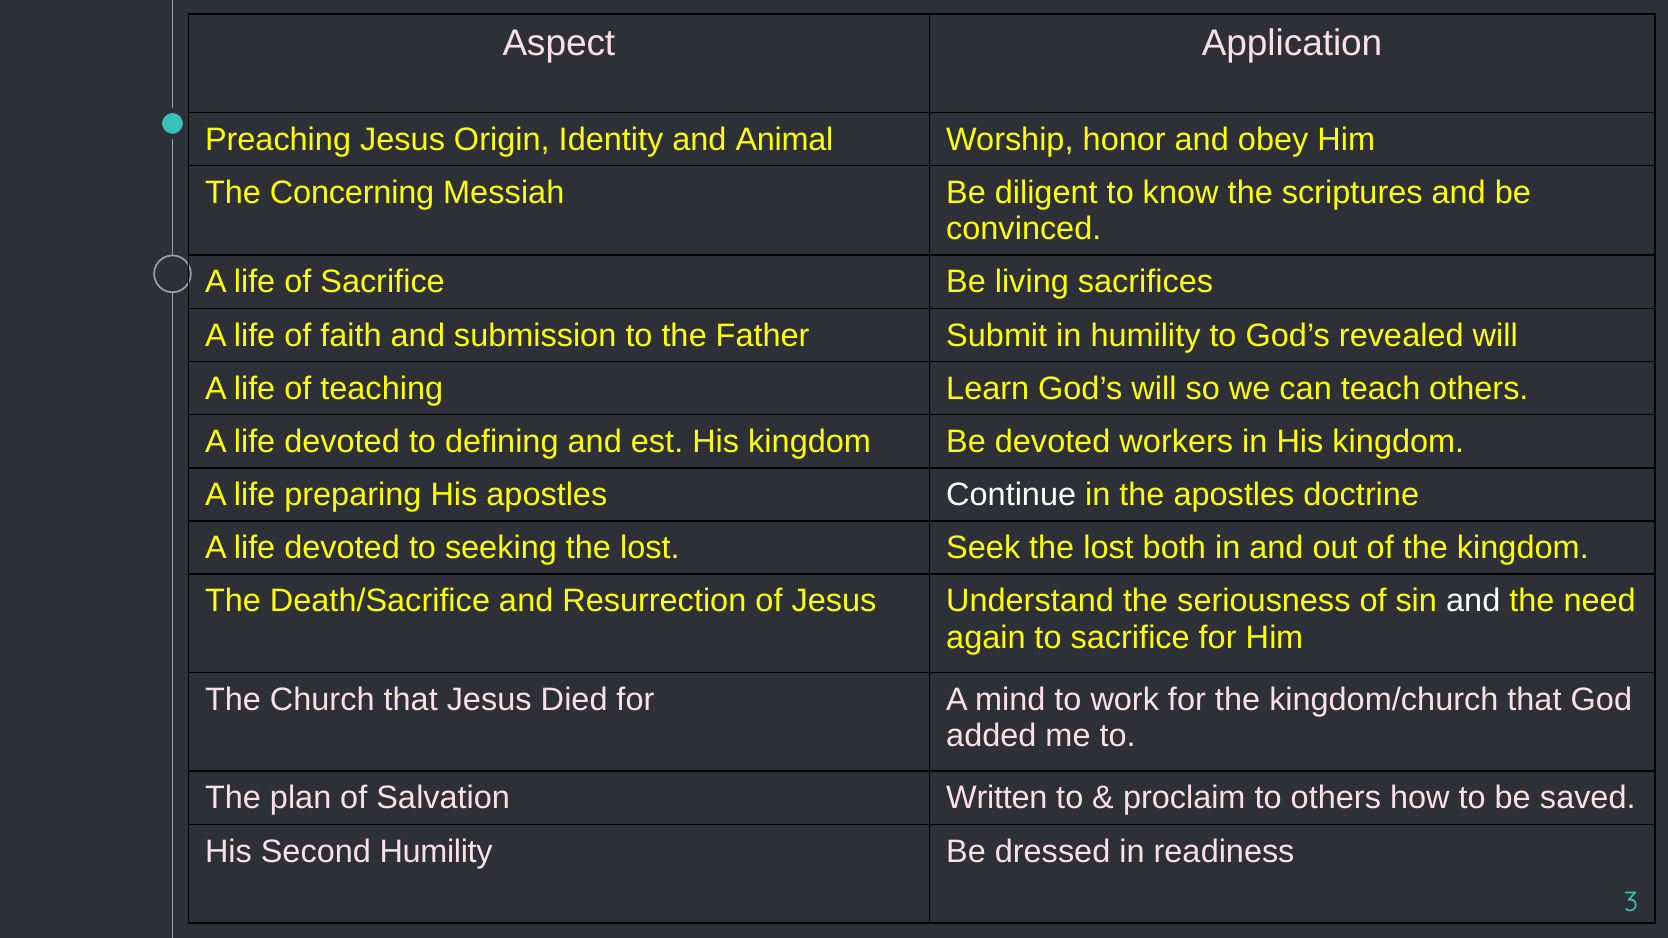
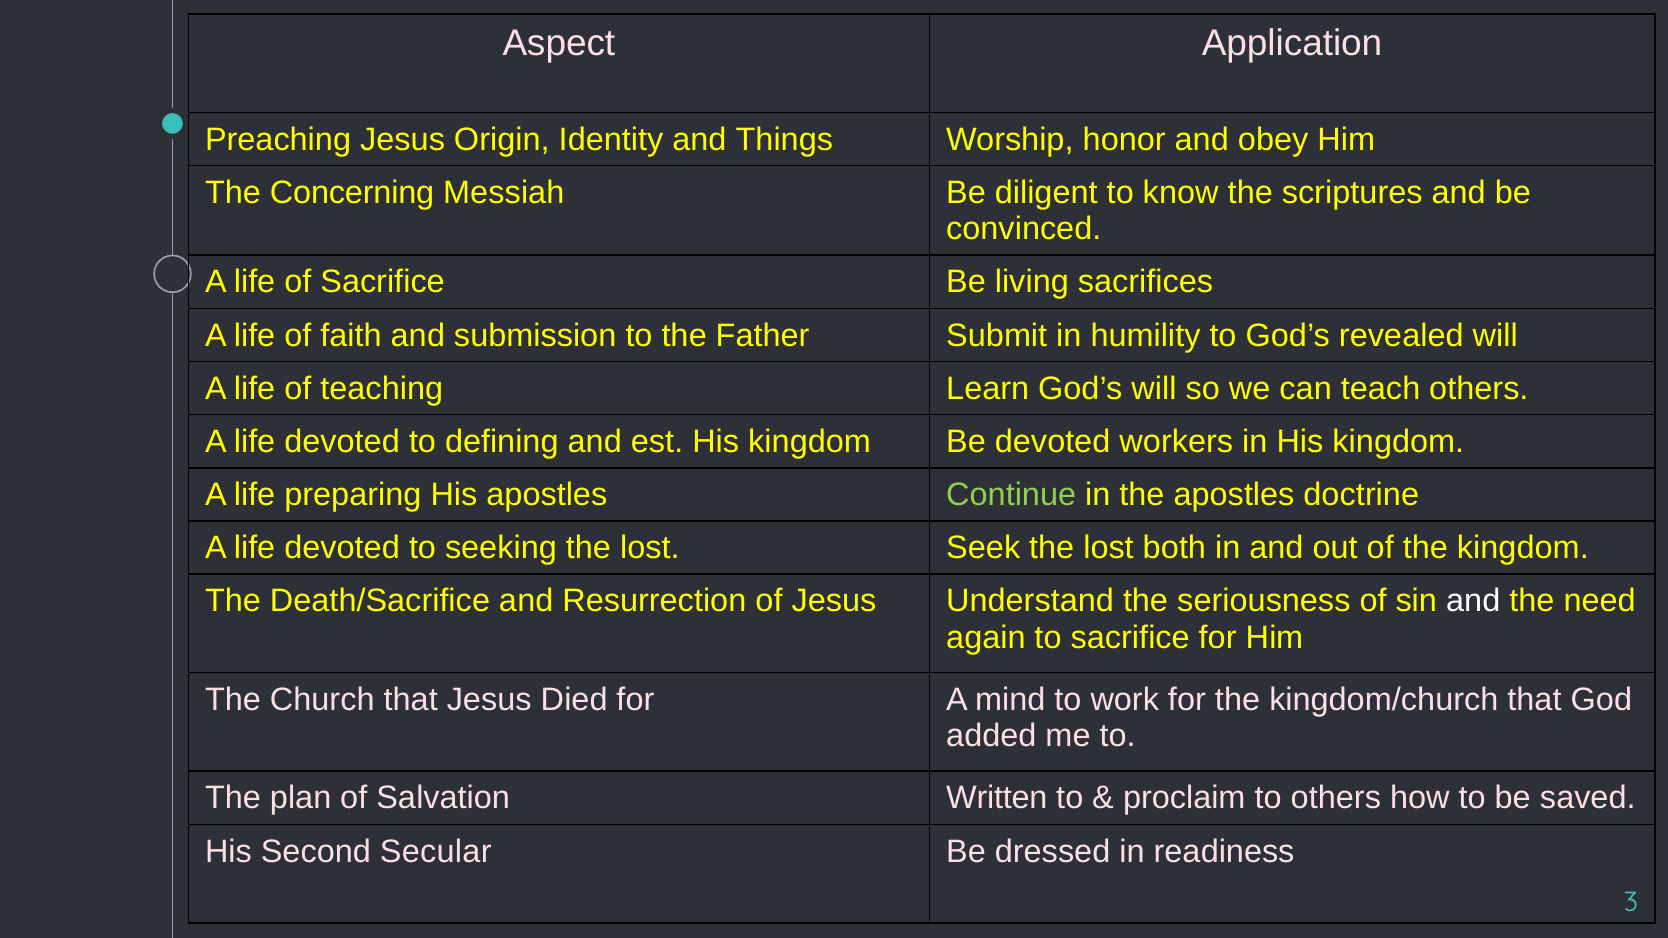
Animal: Animal -> Things
Continue colour: white -> light green
Second Humility: Humility -> Secular
